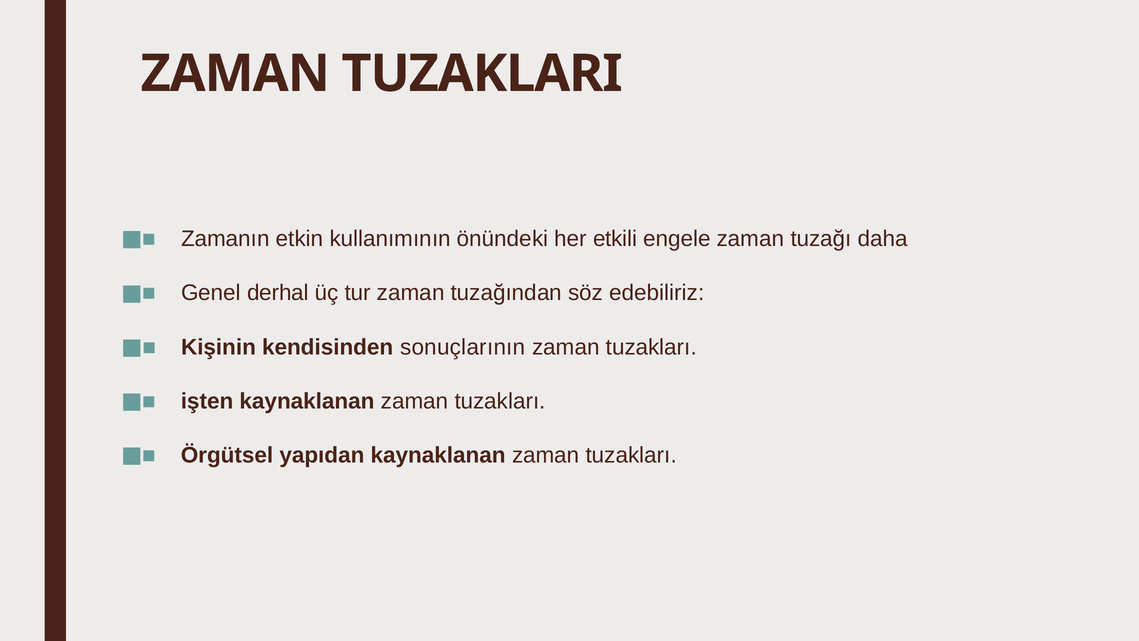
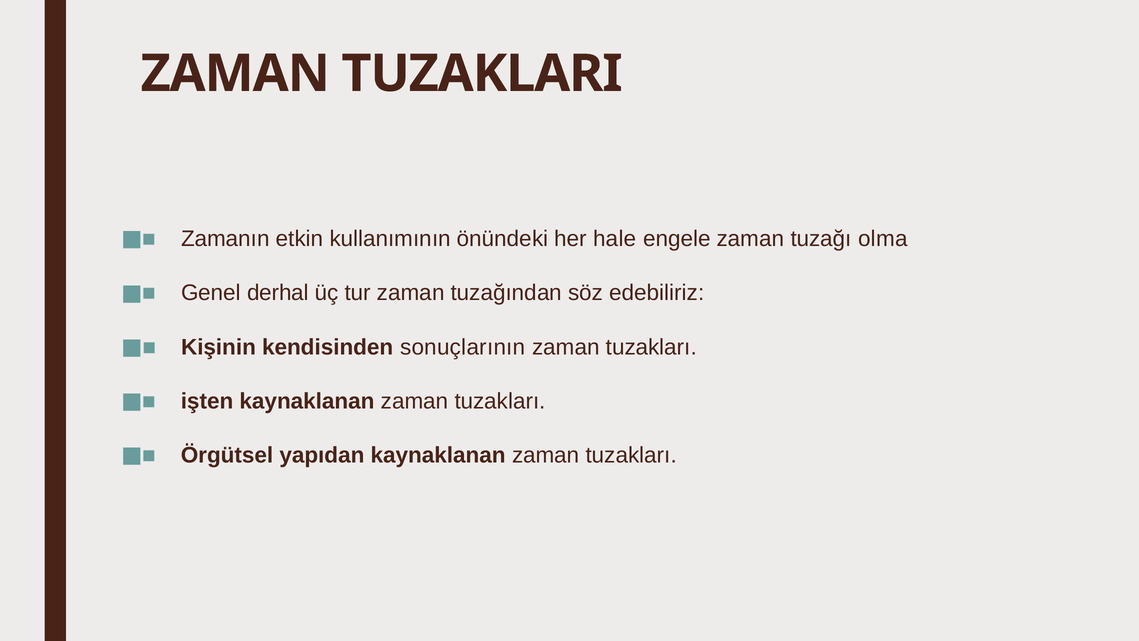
etkili: etkili -> hale
daha: daha -> olma
